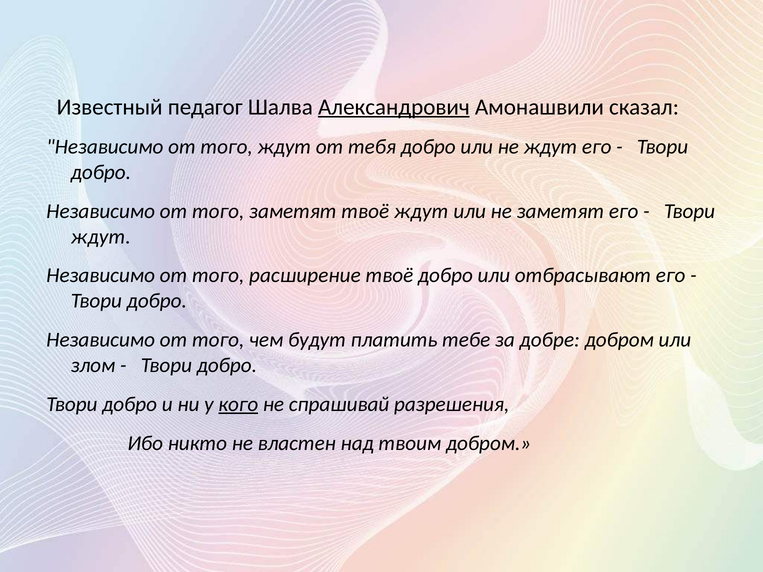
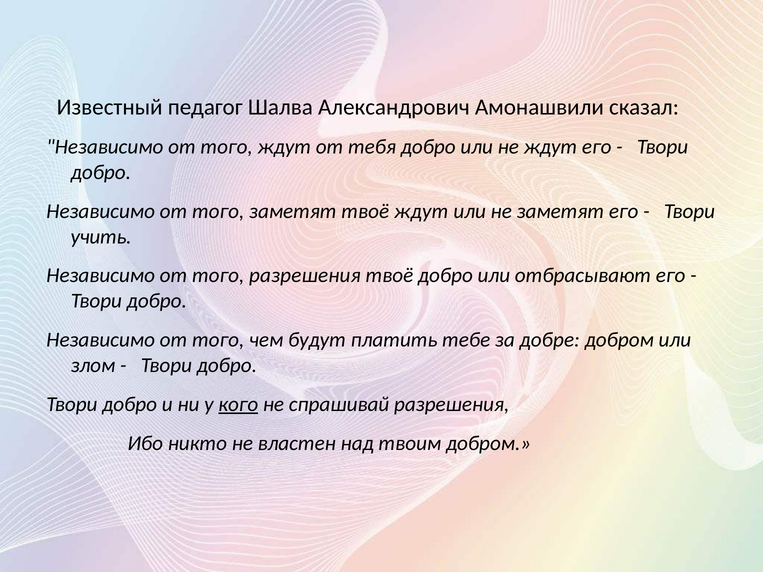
Александрович underline: present -> none
ждут at (101, 237): ждут -> учить
того расширение: расширение -> разрешения
